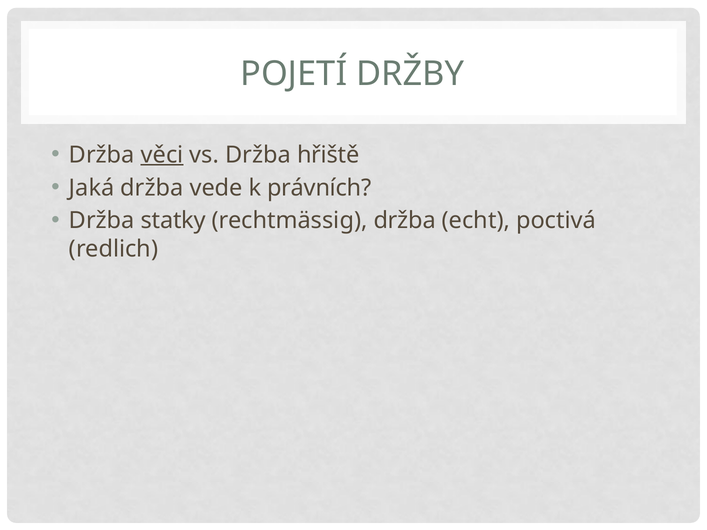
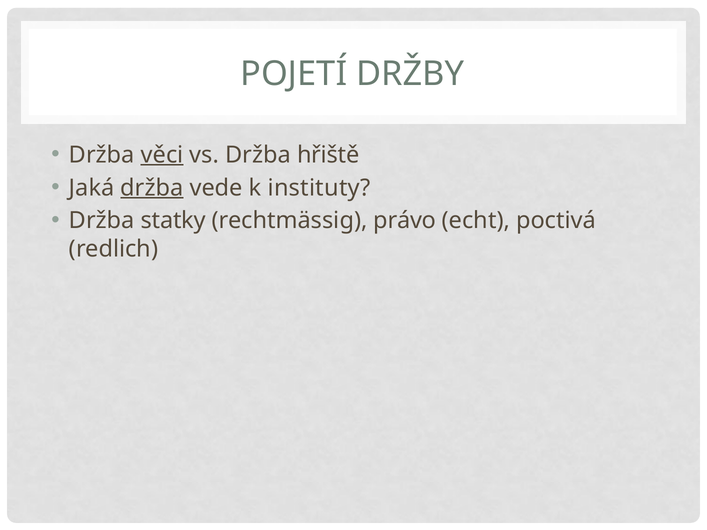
držba at (152, 188) underline: none -> present
právních: právních -> instituty
rechtmässig držba: držba -> právo
